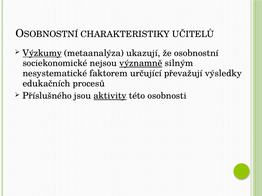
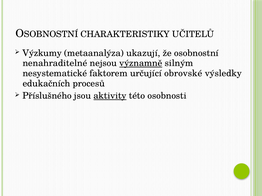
Výzkumy underline: present -> none
sociekonomické: sociekonomické -> nenahraditelné
převažují: převažují -> obrovské
